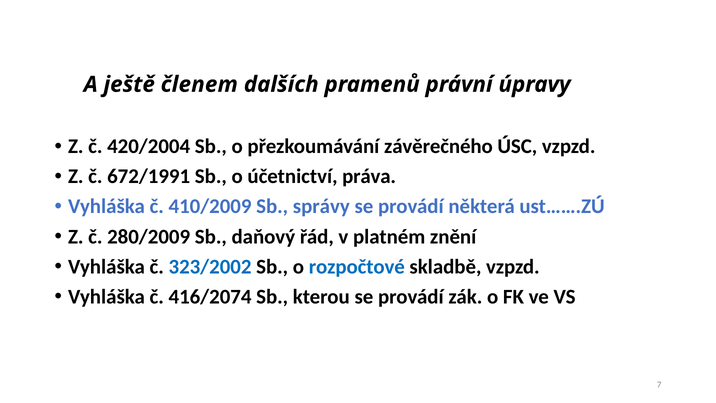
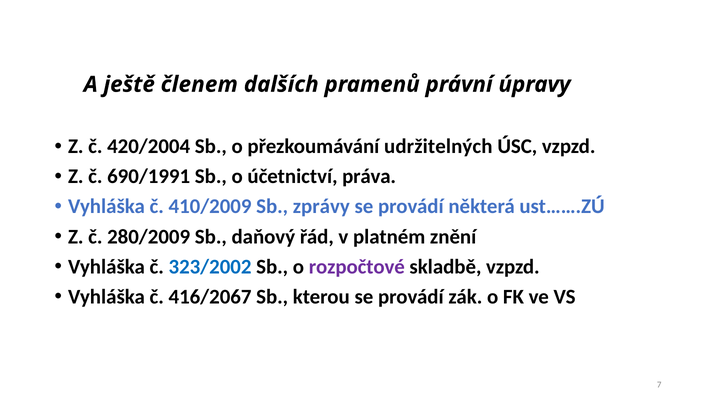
závěrečného: závěrečného -> udržitelných
672/1991: 672/1991 -> 690/1991
správy: správy -> zprávy
rozpočtové colour: blue -> purple
416/2074: 416/2074 -> 416/2067
